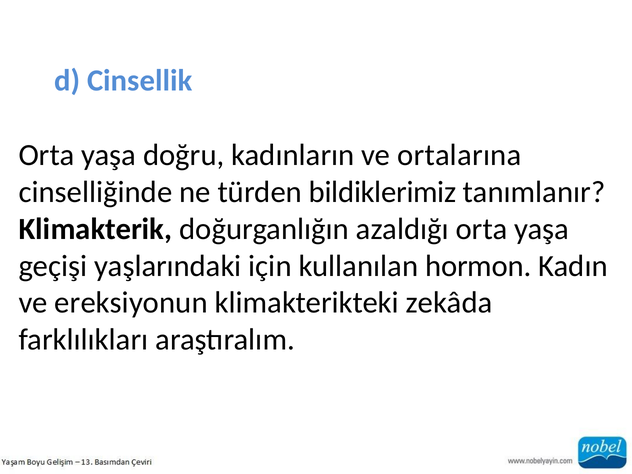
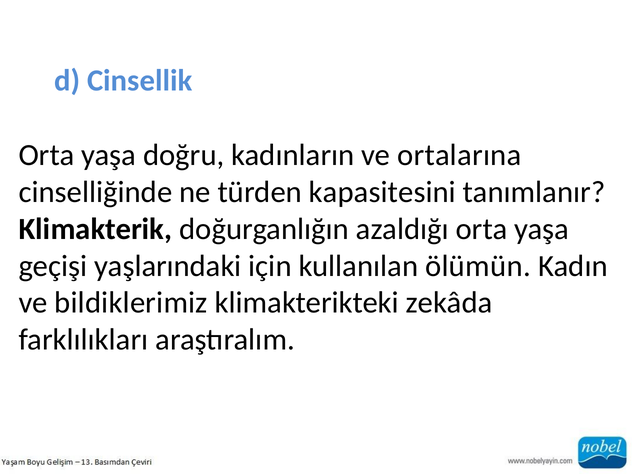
bildiklerimiz: bildiklerimiz -> kapasitesini
hormon: hormon -> ölümün
ereksiyonun: ereksiyonun -> bildiklerimiz
